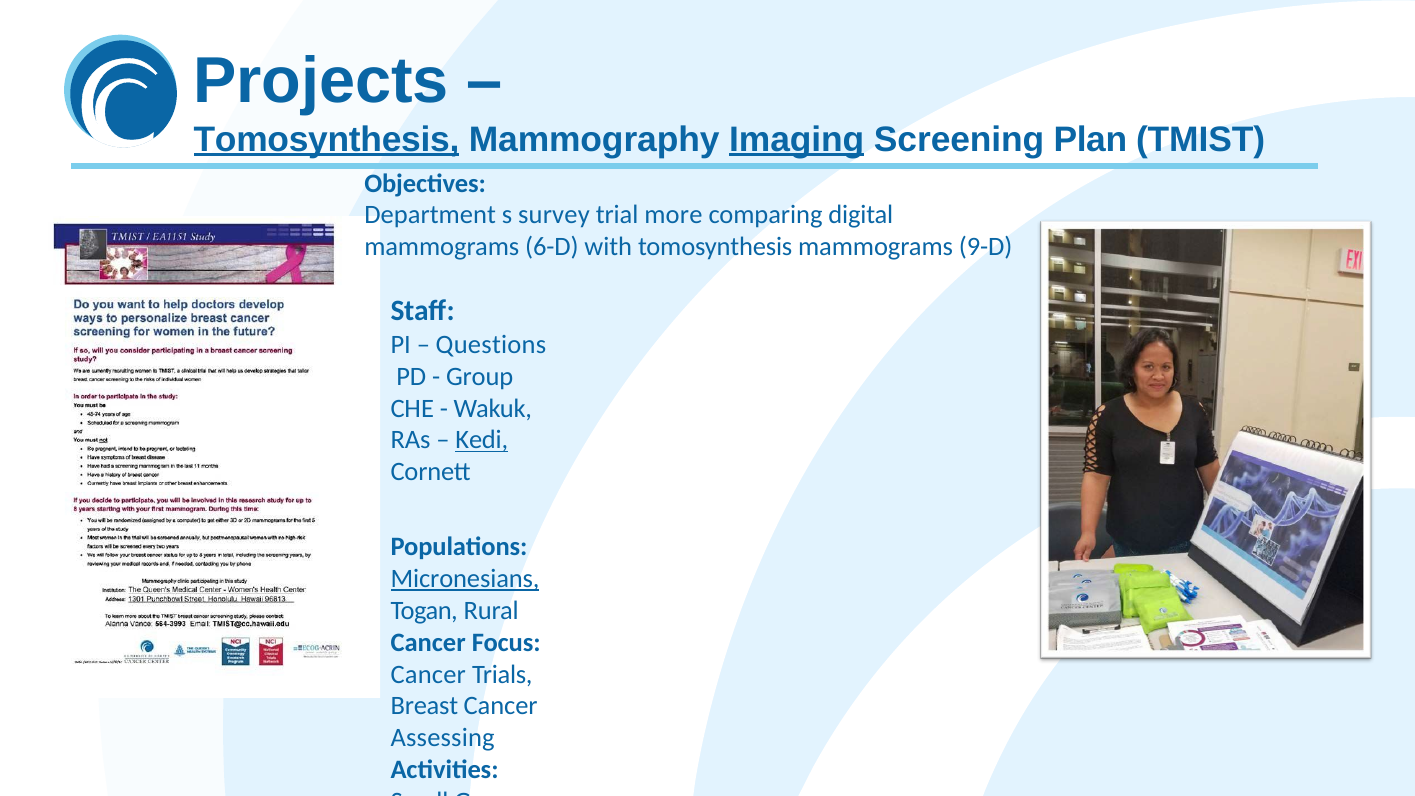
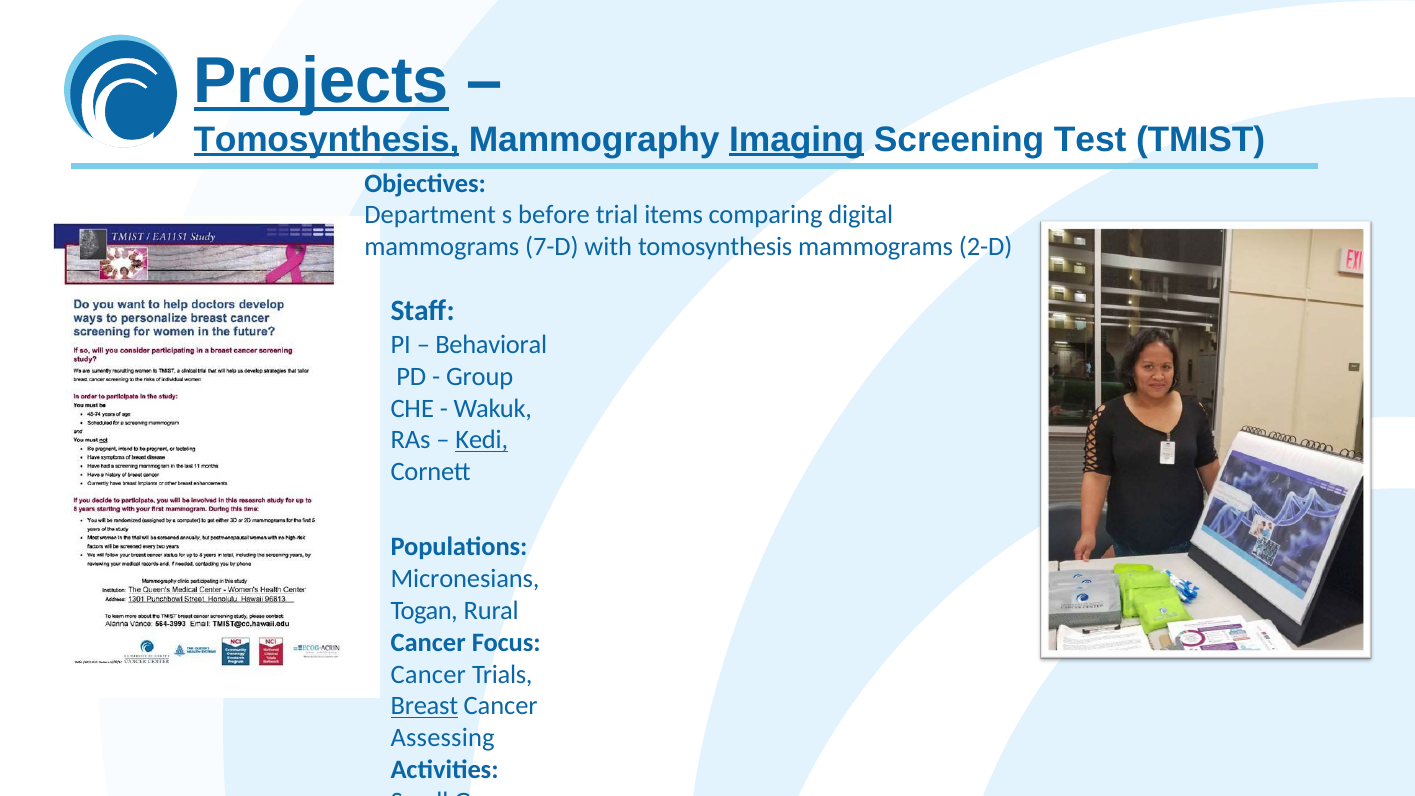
Projects underline: none -> present
Plan: Plan -> Test
survey: survey -> before
more: more -> items
6-D: 6-D -> 7-D
9-D: 9-D -> 2-D
Questions: Questions -> Behavioral
Micronesians underline: present -> none
Breast underline: none -> present
